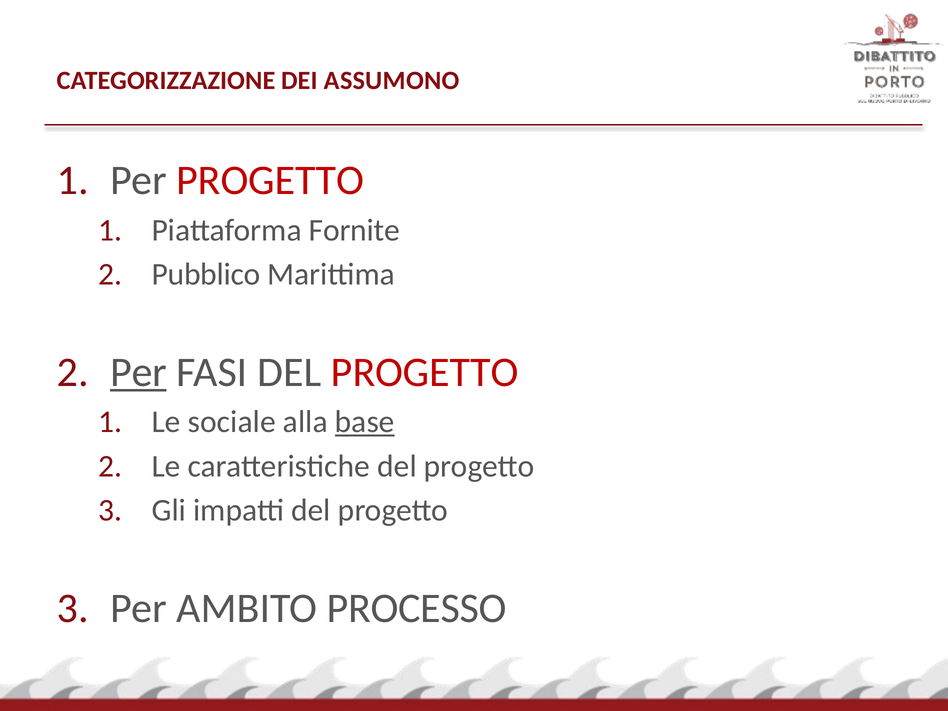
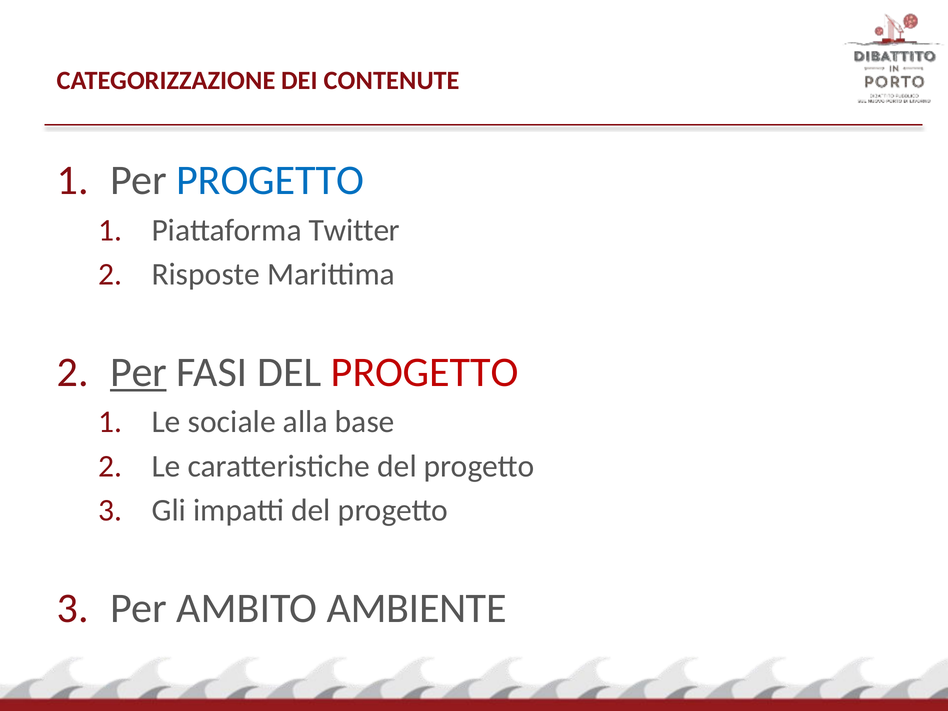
ASSUMONO: ASSUMONO -> CONTENUTE
PROGETTO at (270, 180) colour: red -> blue
Fornite: Fornite -> Twitter
Pubblico: Pubblico -> Risposte
base underline: present -> none
PROCESSO: PROCESSO -> AMBIENTE
